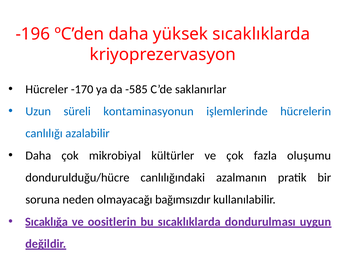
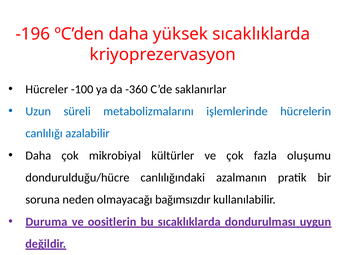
-170: -170 -> -100
-585: -585 -> -360
kontaminasyonun: kontaminasyonun -> metabolizmalarını
Sıcaklığa: Sıcaklığa -> Duruma
